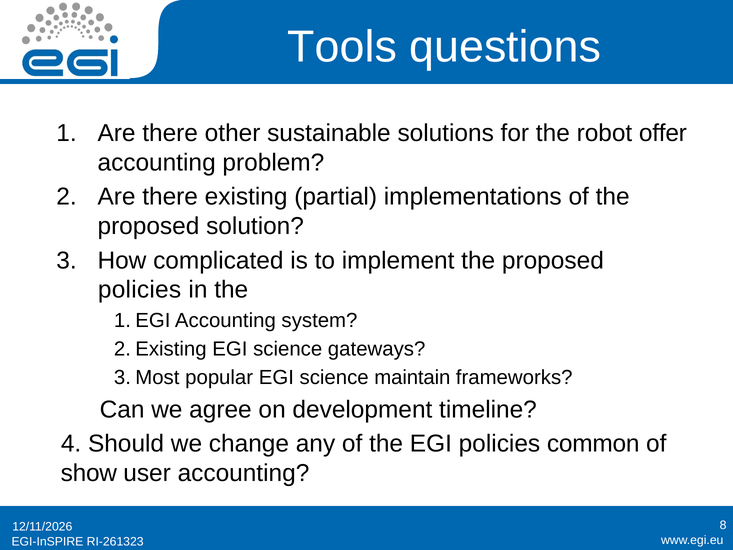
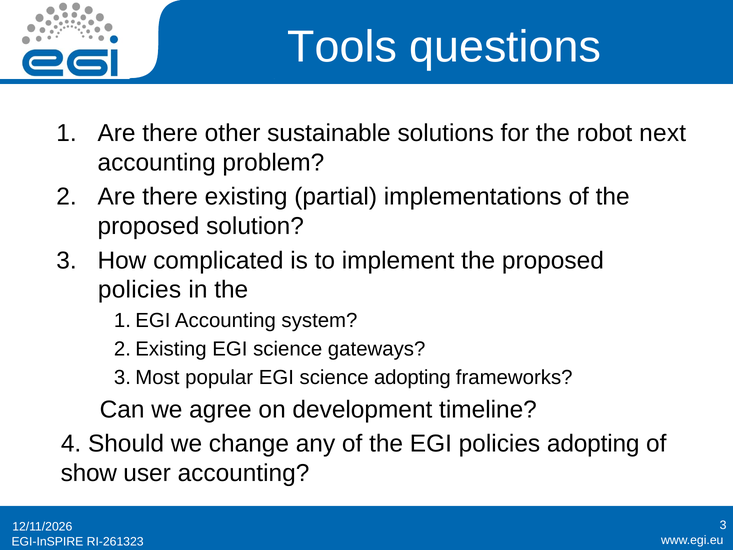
offer: offer -> next
science maintain: maintain -> adopting
policies common: common -> adopting
8 at (723, 525): 8 -> 3
